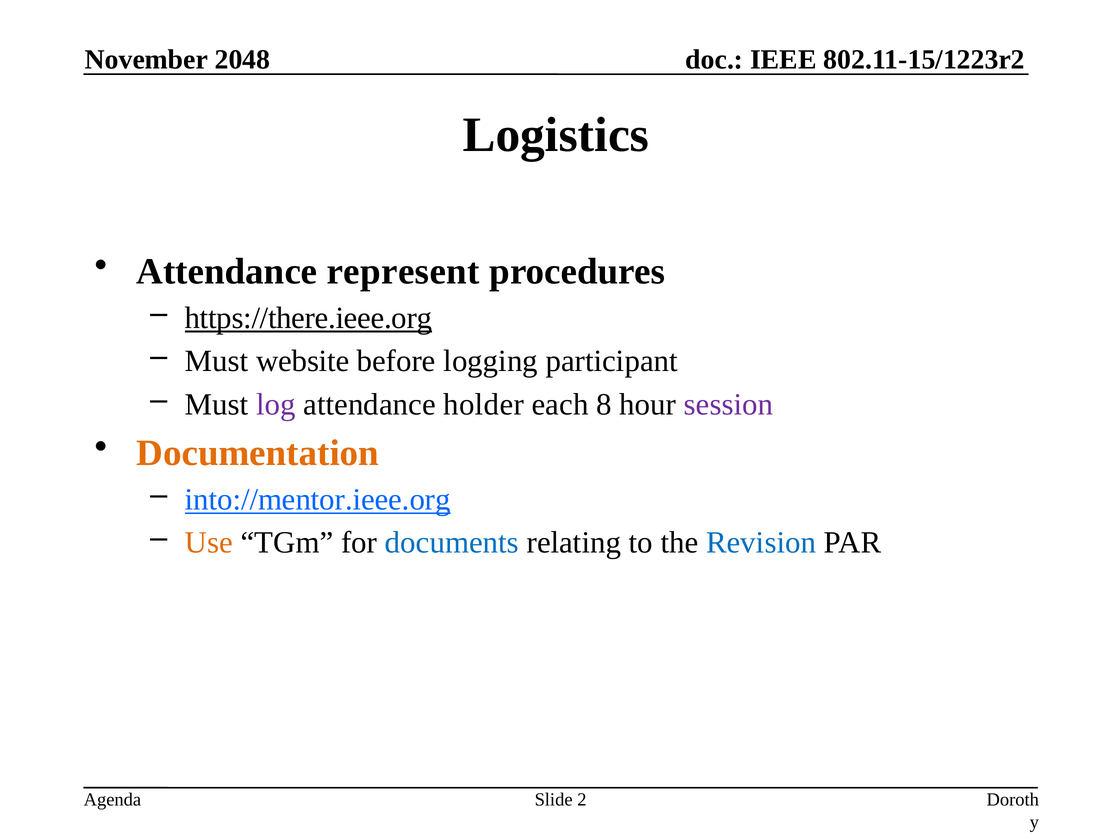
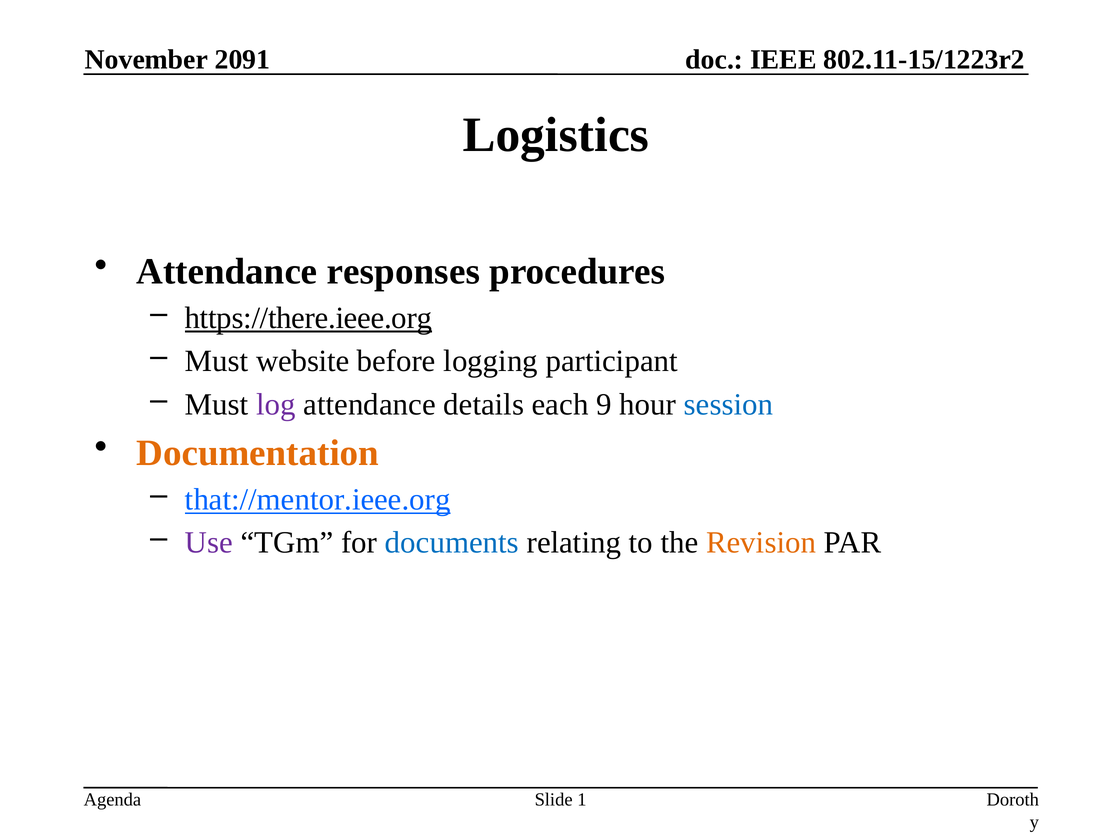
2048: 2048 -> 2091
represent: represent -> responses
holder: holder -> details
8: 8 -> 9
session colour: purple -> blue
into://mentor.ieee.org: into://mentor.ieee.org -> that://mentor.ieee.org
Use colour: orange -> purple
Revision colour: blue -> orange
2: 2 -> 1
